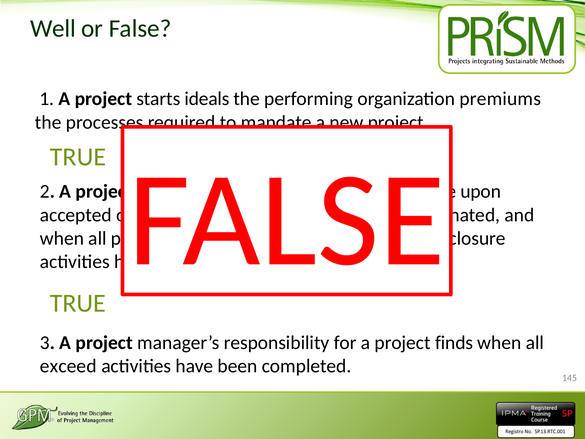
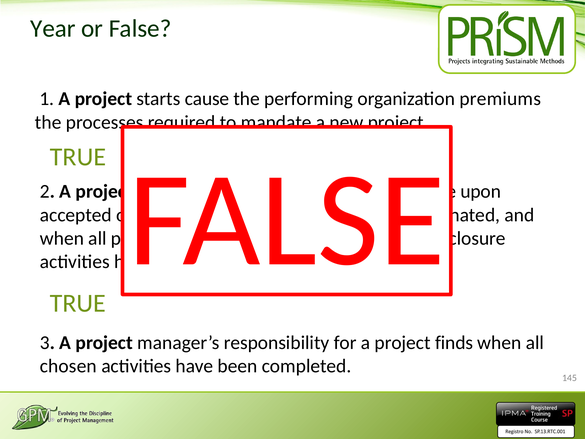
Well: Well -> Year
ideals: ideals -> cause
exceed: exceed -> chosen
